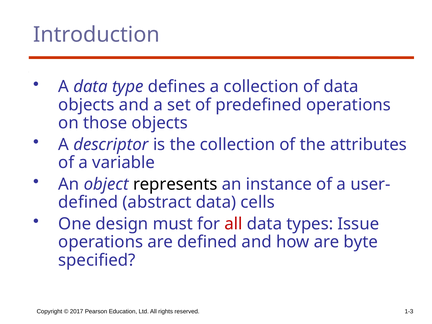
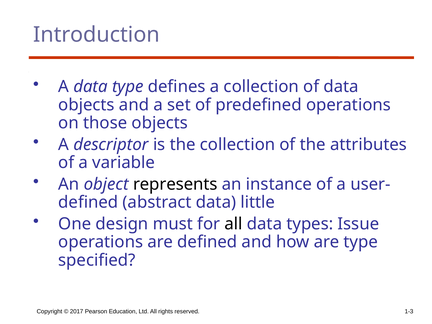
cells: cells -> little
all at (234, 224) colour: red -> black
are byte: byte -> type
